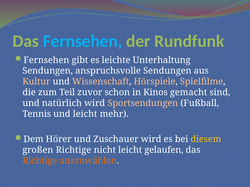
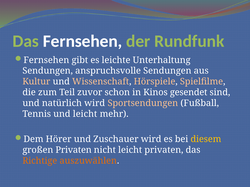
Fernsehen at (83, 41) colour: light blue -> white
gemacht: gemacht -> gesendet
großen Richtige: Richtige -> Privaten
leicht gelaufen: gelaufen -> privaten
